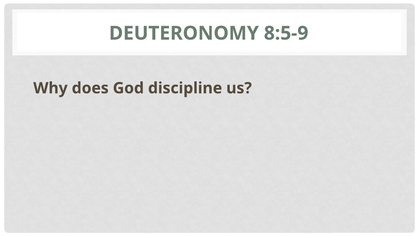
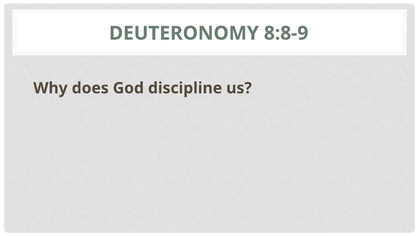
8:5-9: 8:5-9 -> 8:8-9
